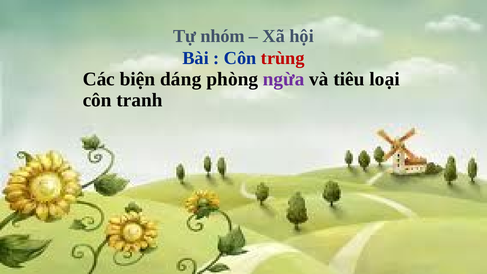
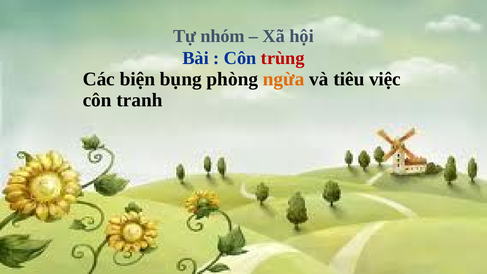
dáng: dáng -> bụng
ngừa colour: purple -> orange
loại: loại -> việc
